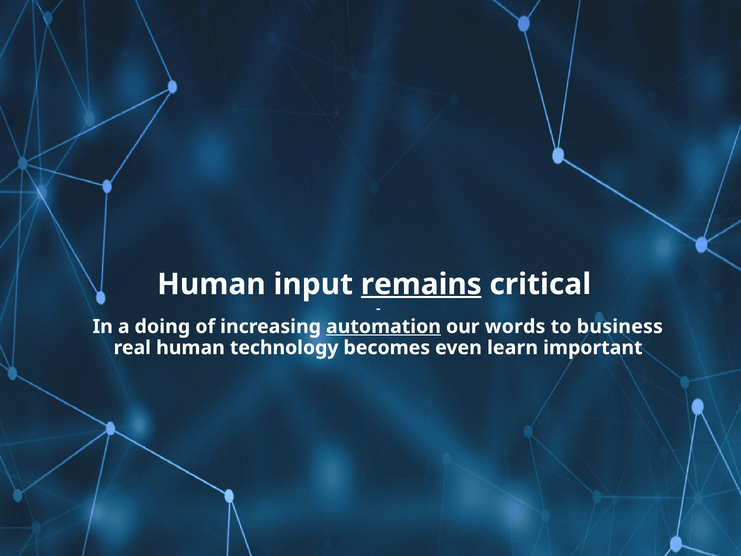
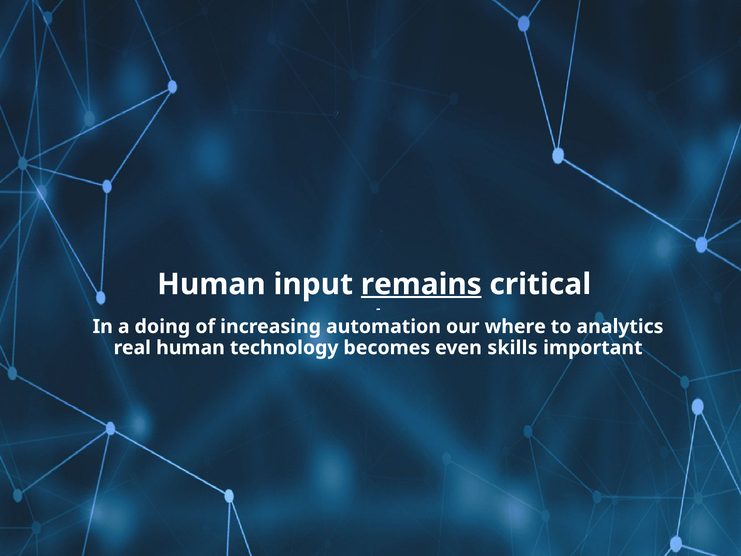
automation underline: present -> none
words: words -> where
business: business -> analytics
learn: learn -> skills
